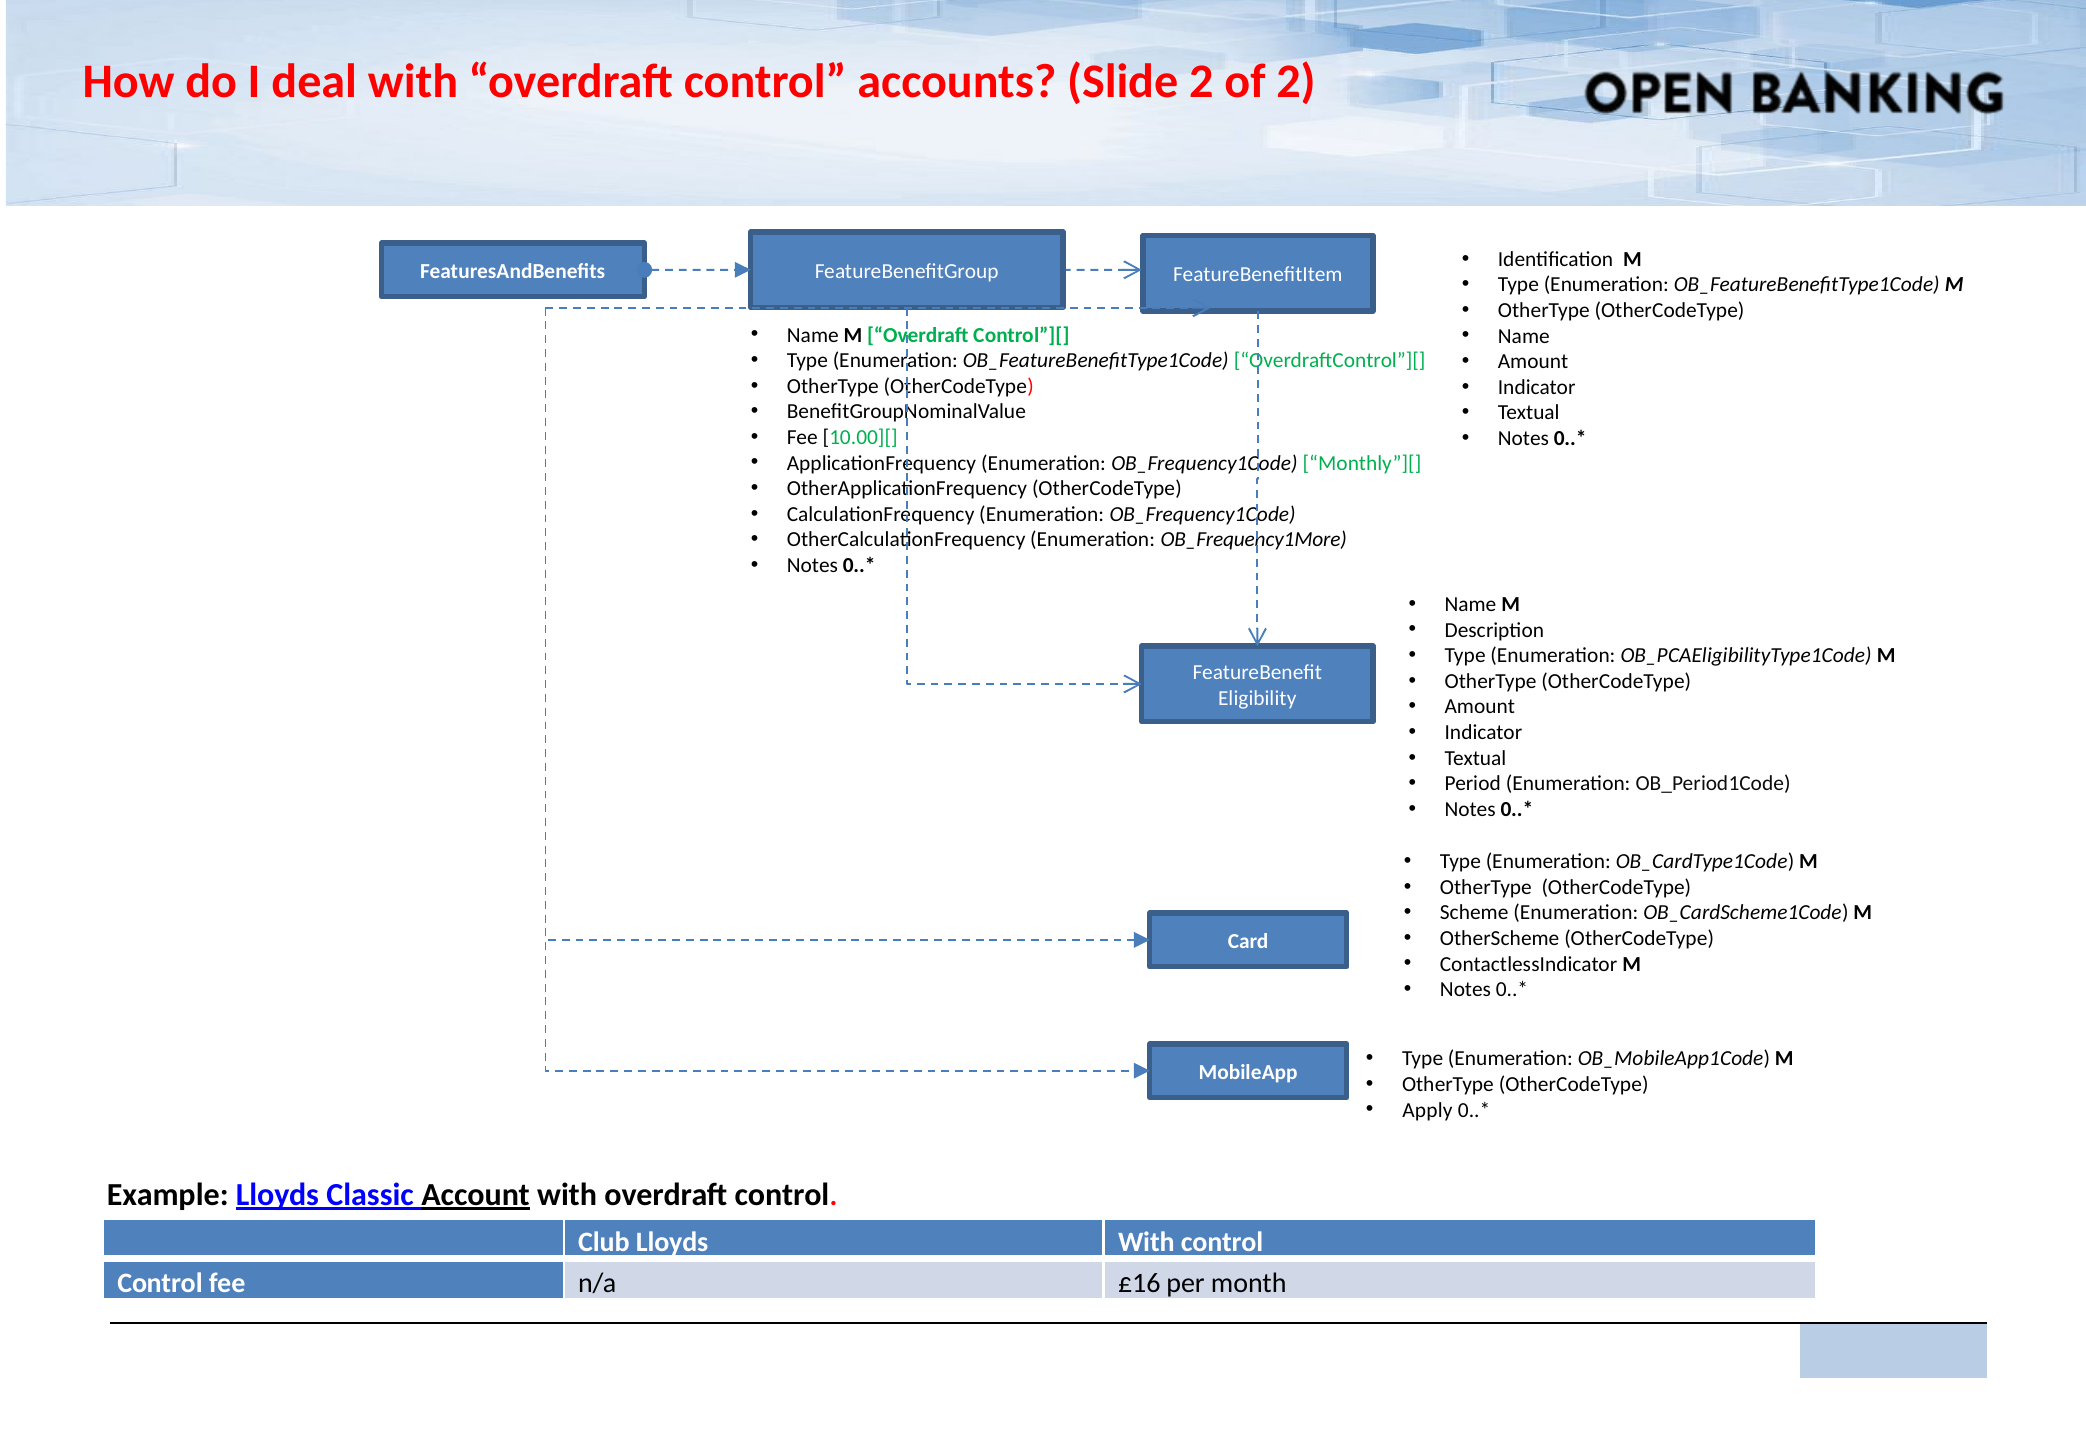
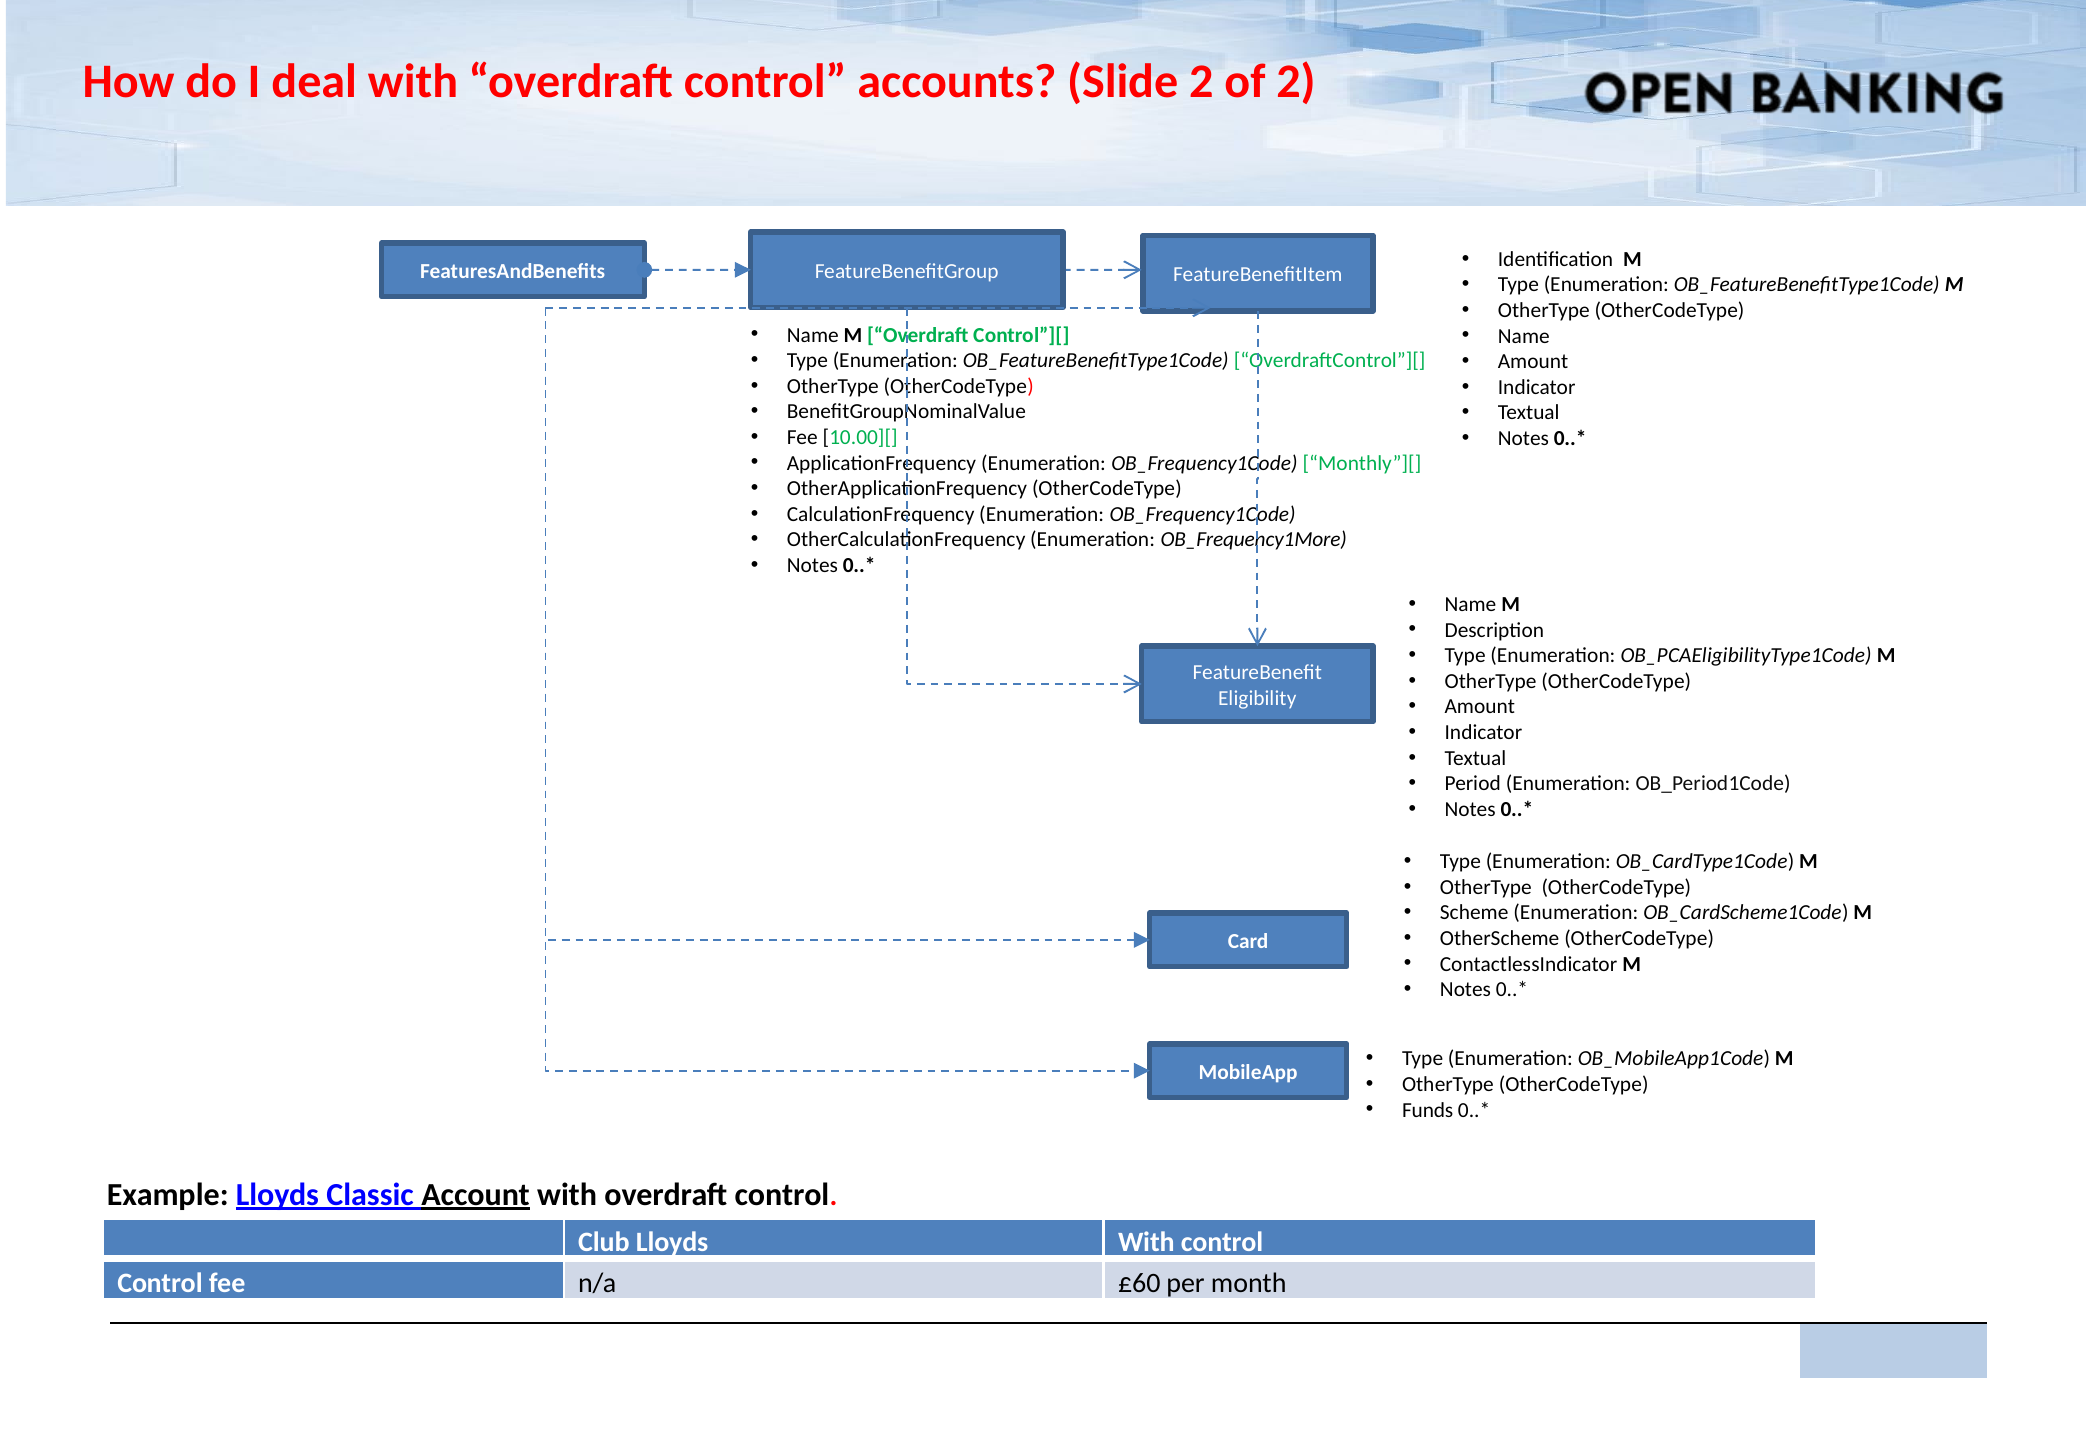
Apply: Apply -> Funds
£16: £16 -> £60
